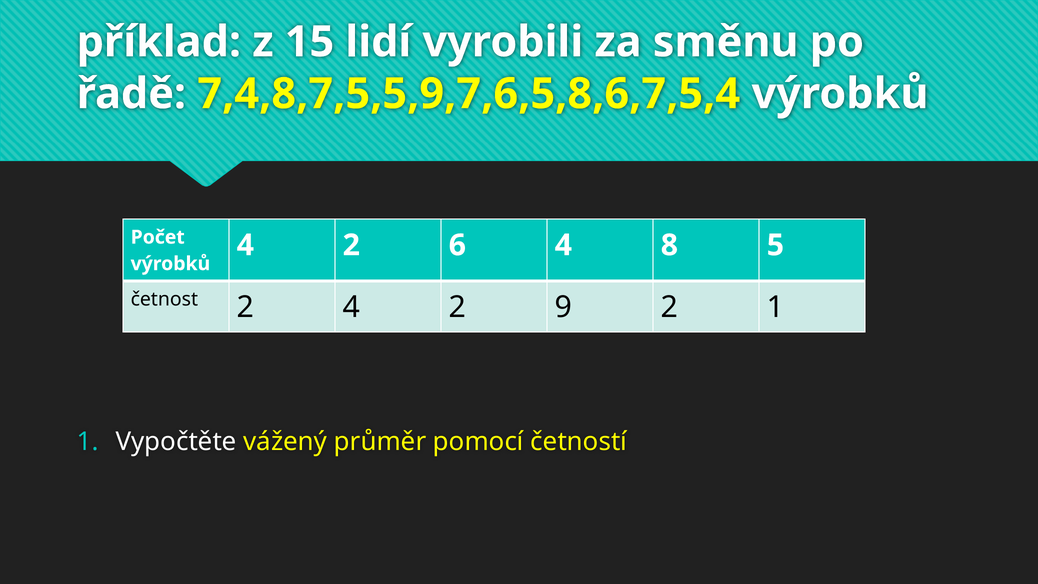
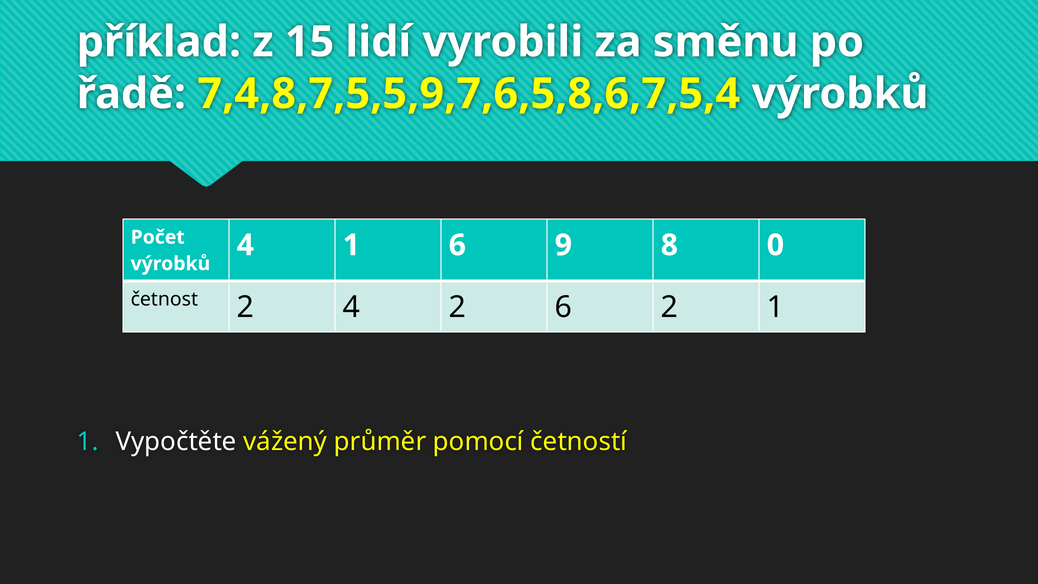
výrobků 4 2: 2 -> 1
6 4: 4 -> 9
5: 5 -> 0
2 9: 9 -> 6
